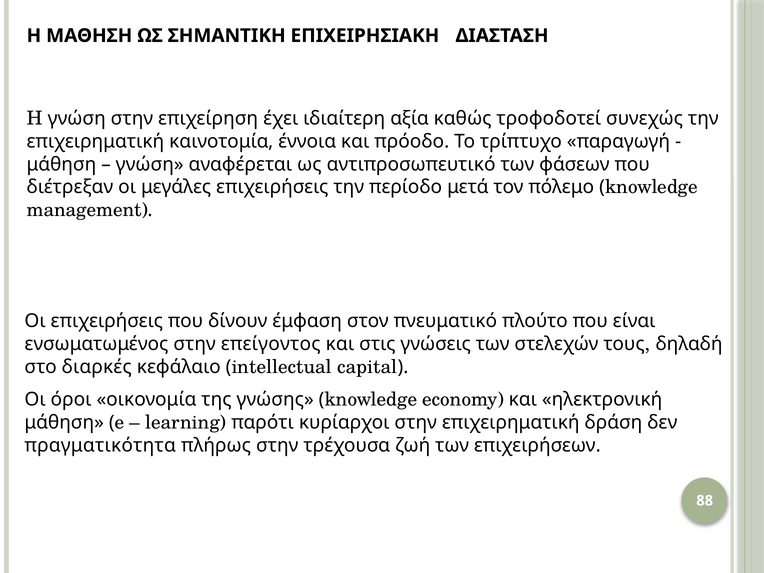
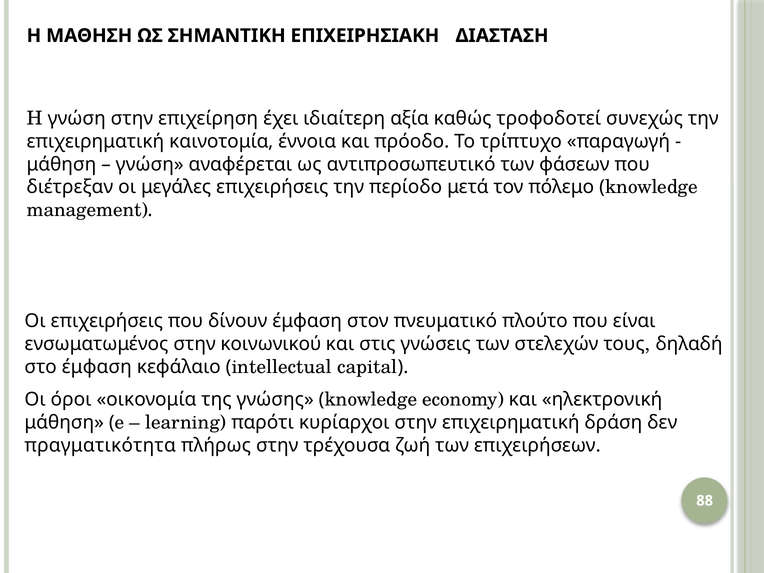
επείγοντος: επείγοντος -> κοινωνικού
στο διαρκές: διαρκές -> έμφαση
